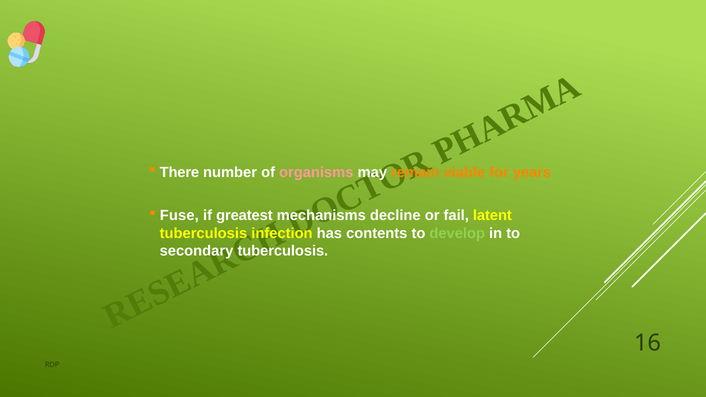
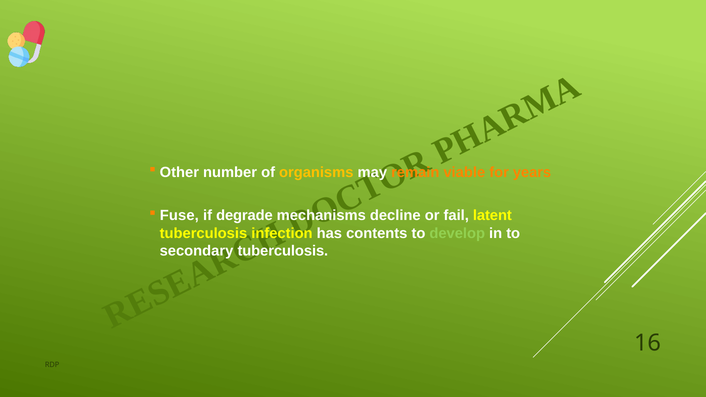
There: There -> Other
organisms colour: pink -> yellow
greatest: greatest -> degrade
